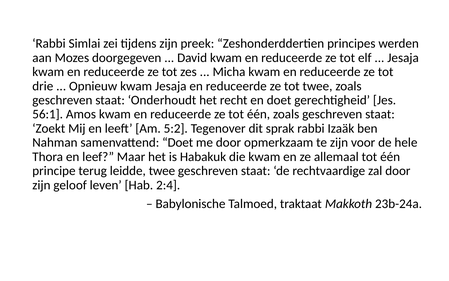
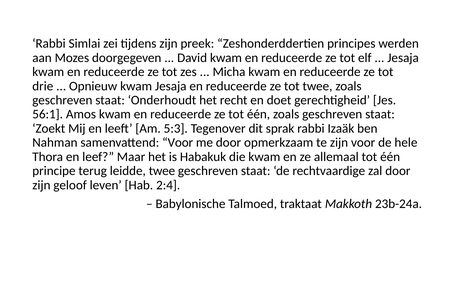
5:2: 5:2 -> 5:3
samenvattend Doet: Doet -> Voor
